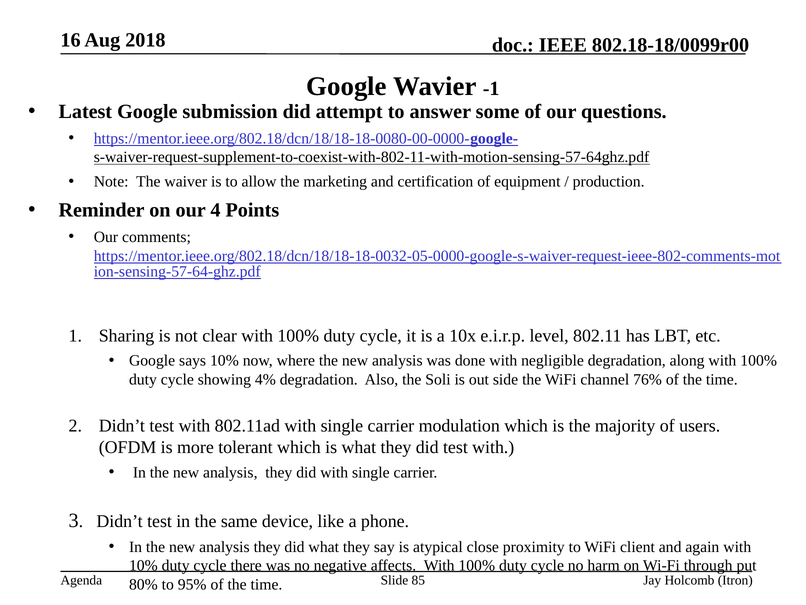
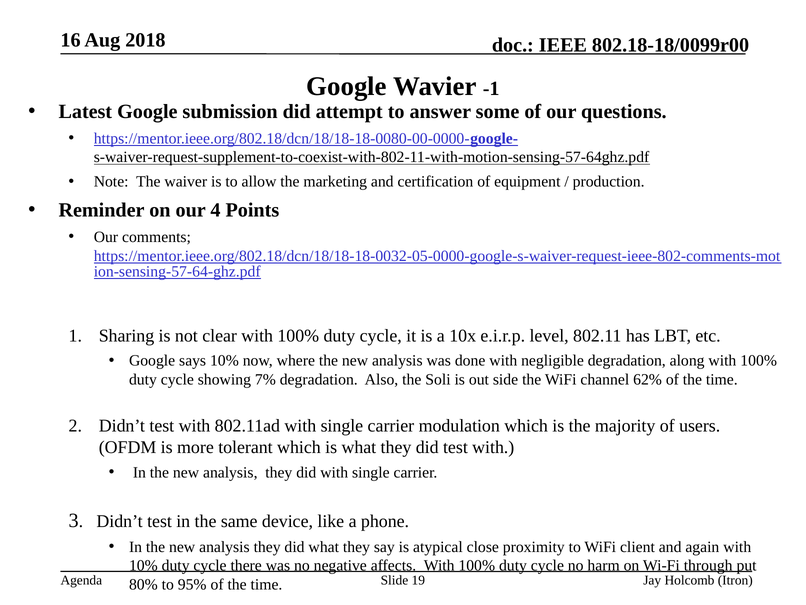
4%: 4% -> 7%
76%: 76% -> 62%
85: 85 -> 19
